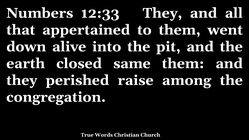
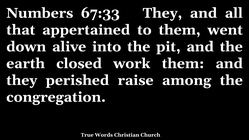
12:33: 12:33 -> 67:33
same: same -> work
